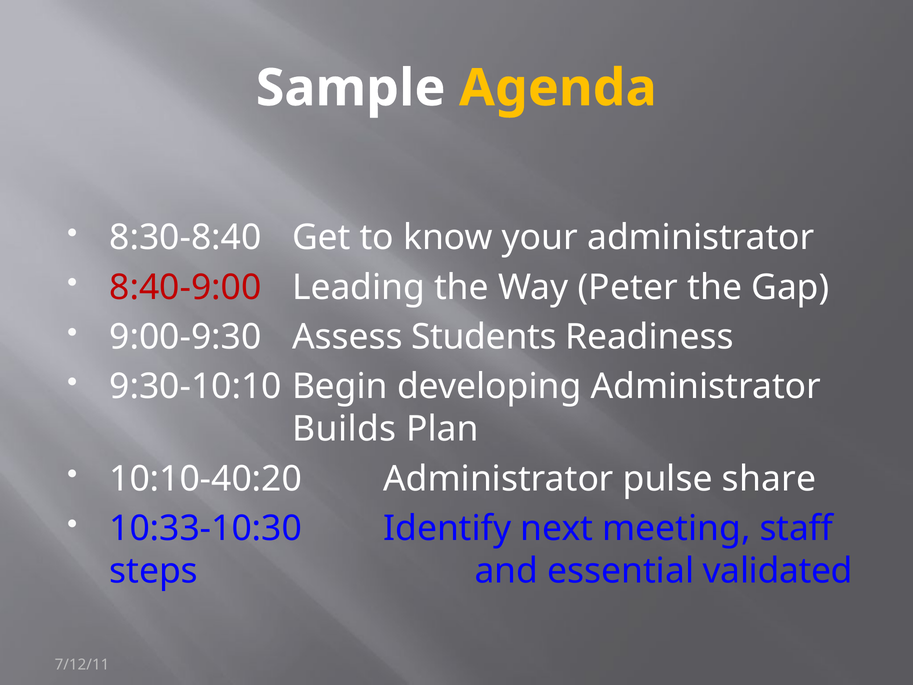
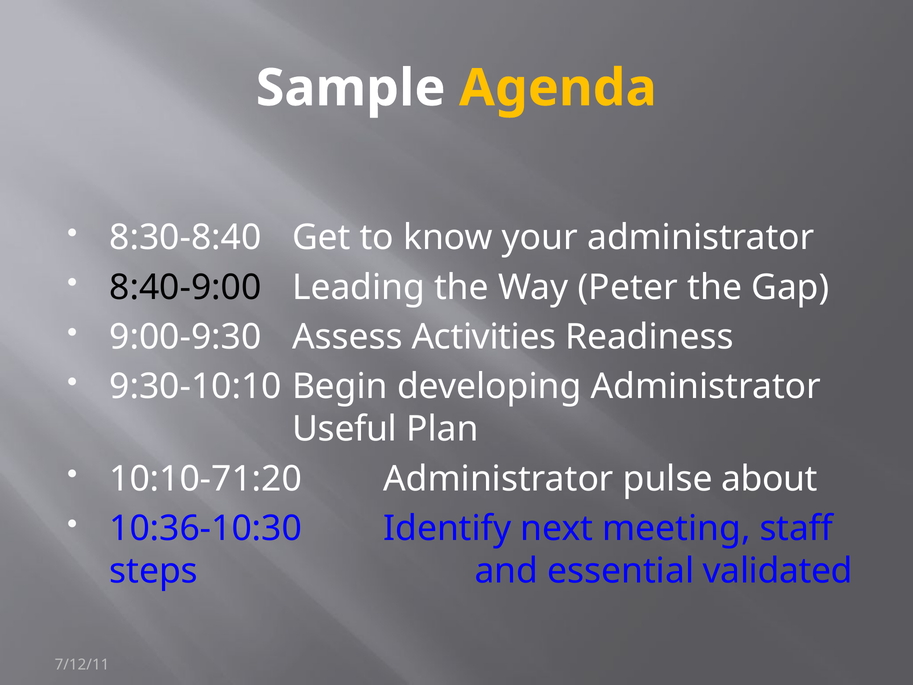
8:40-9:00 colour: red -> black
Students: Students -> Activities
Builds: Builds -> Useful
10:10-40:20: 10:10-40:20 -> 10:10-71:20
share: share -> about
10:33-10:30: 10:33-10:30 -> 10:36-10:30
